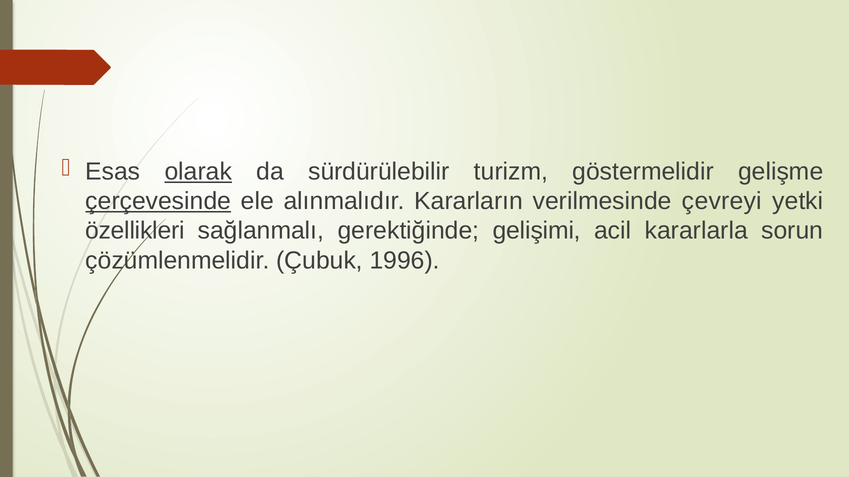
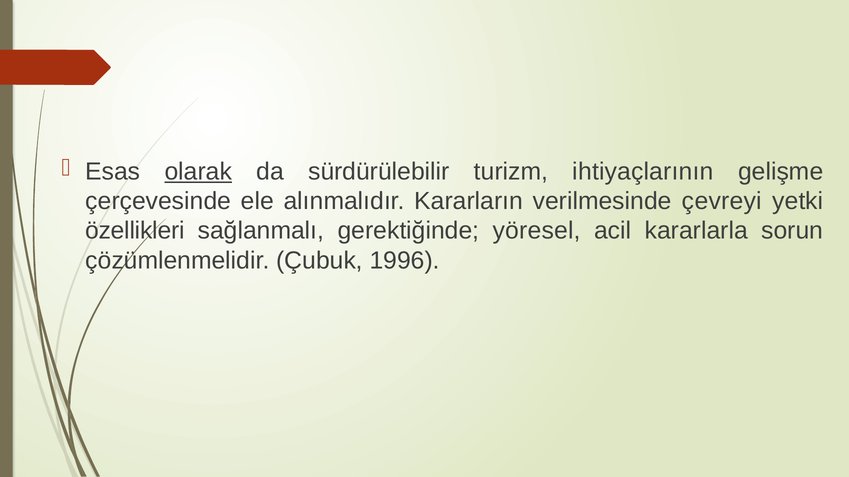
göstermelidir: göstermelidir -> ihtiyaçlarının
çerçevesinde underline: present -> none
gelişimi: gelişimi -> yöresel
